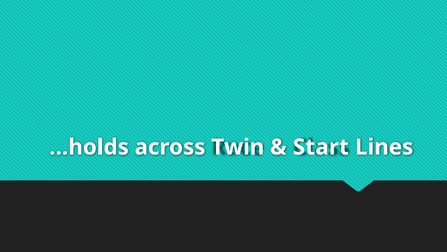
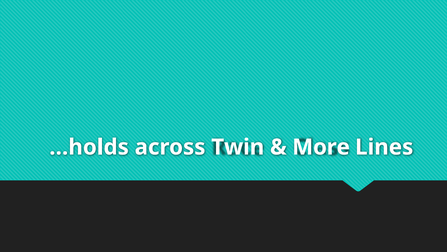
Start: Start -> More
